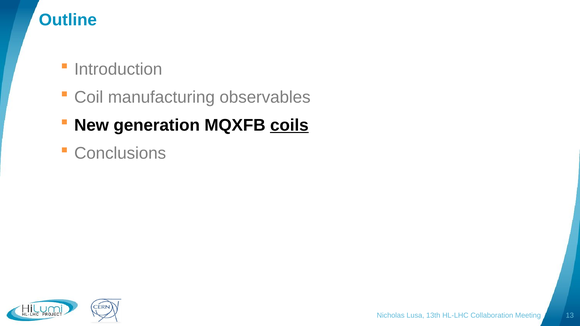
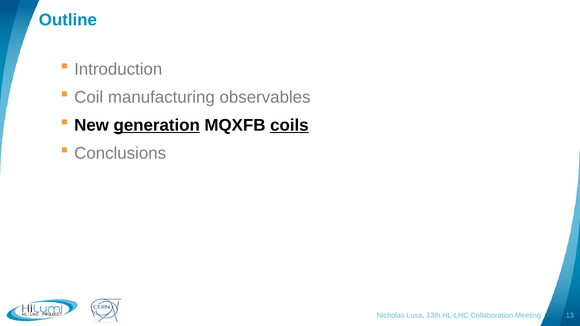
generation underline: none -> present
